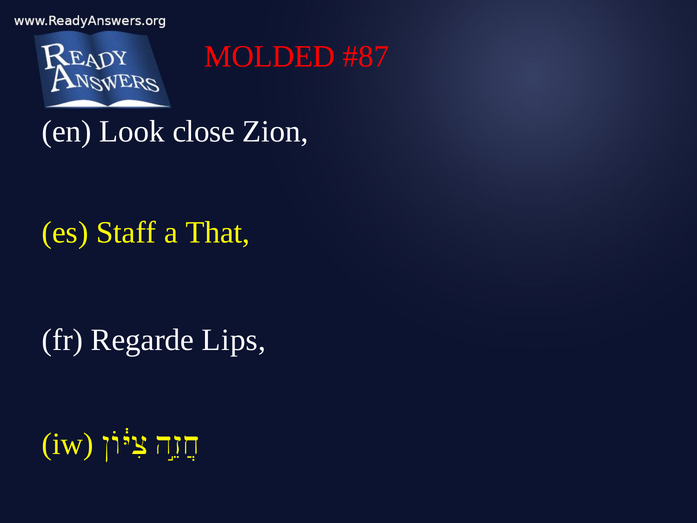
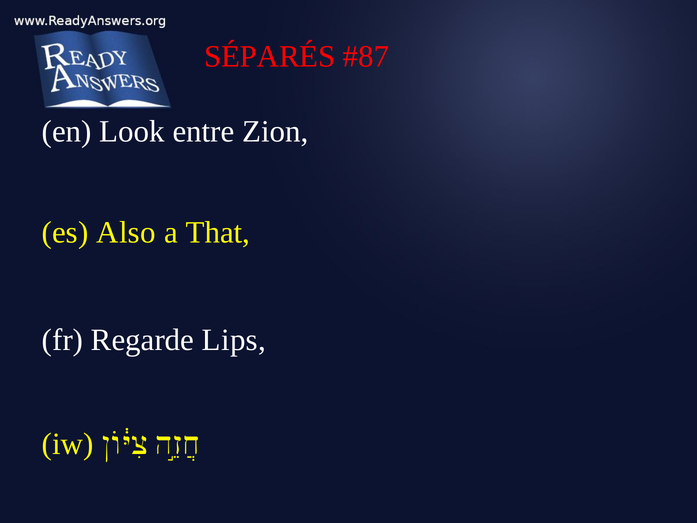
MOLDED: MOLDED -> SÉPARÉS
close: close -> entre
Staff: Staff -> Also
